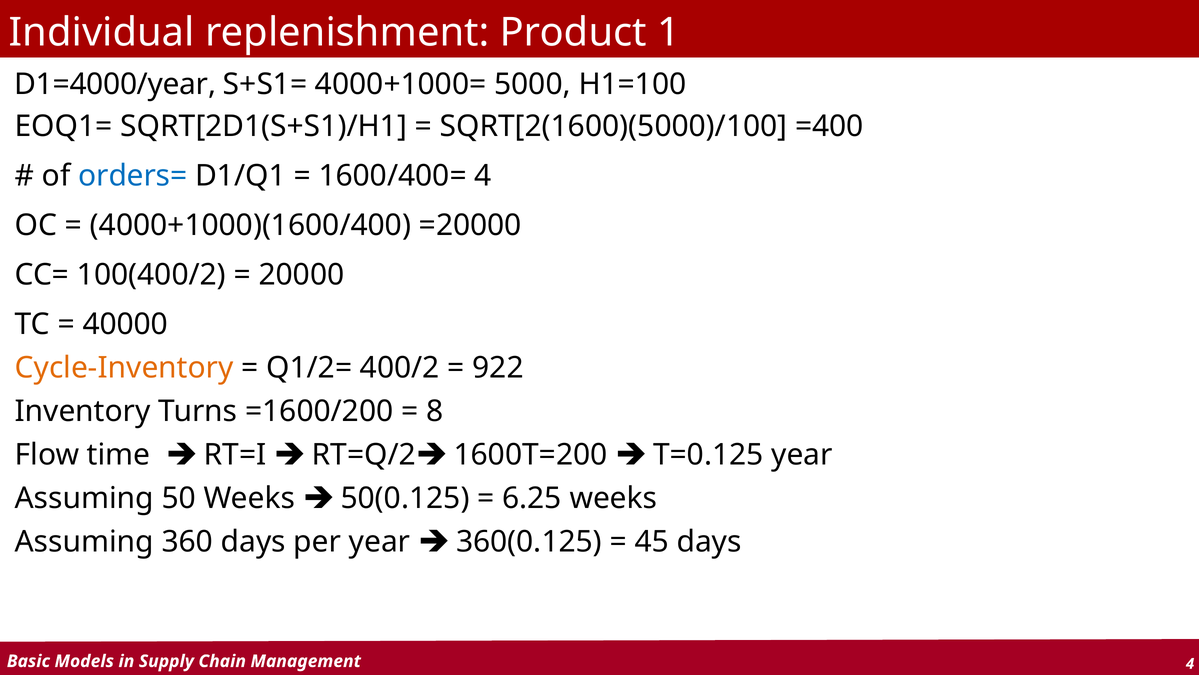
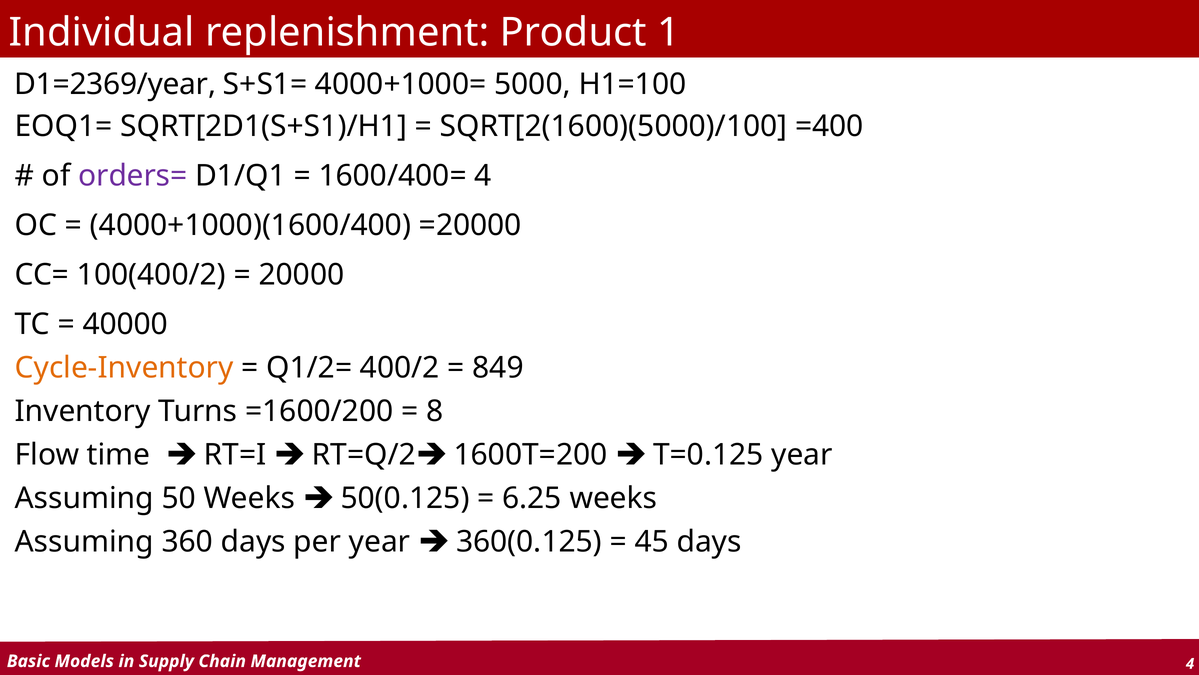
D1=4000/year: D1=4000/year -> D1=2369/year
orders= colour: blue -> purple
922: 922 -> 849
